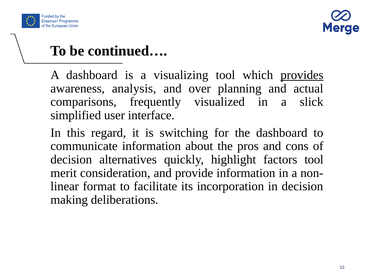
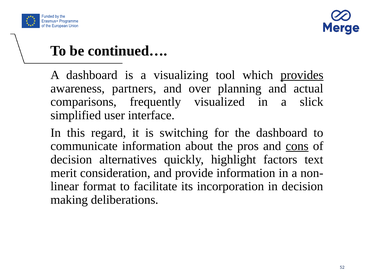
analysis: analysis -> partners
cons underline: none -> present
factors tool: tool -> text
